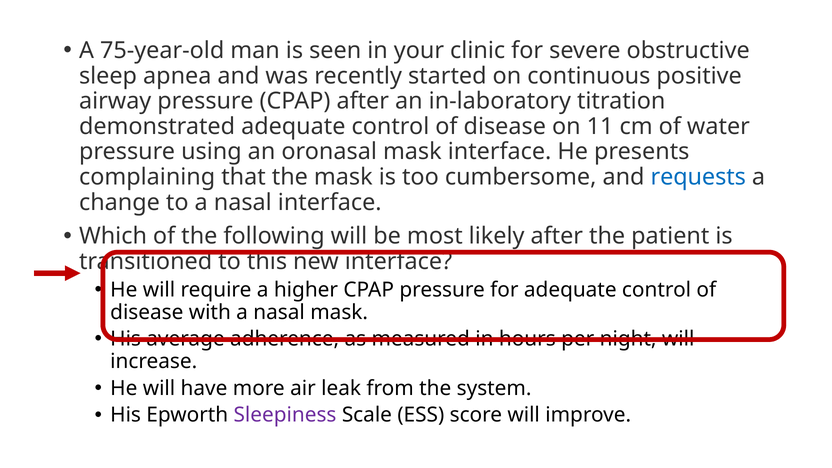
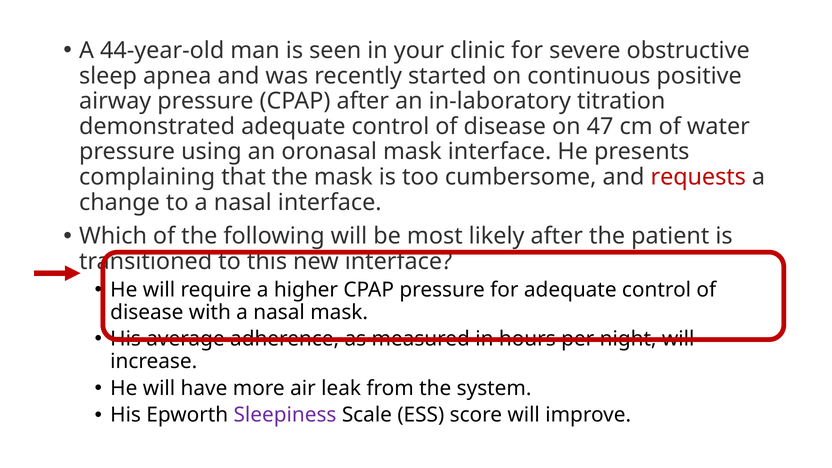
75-year-old: 75-year-old -> 44-year-old
11: 11 -> 47
requests colour: blue -> red
